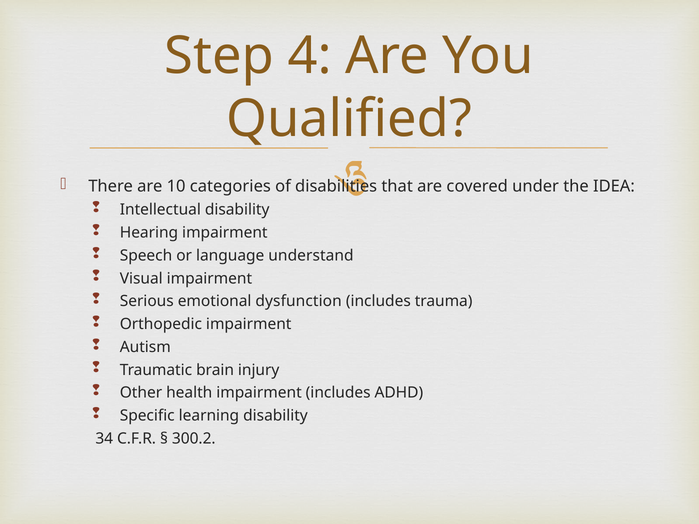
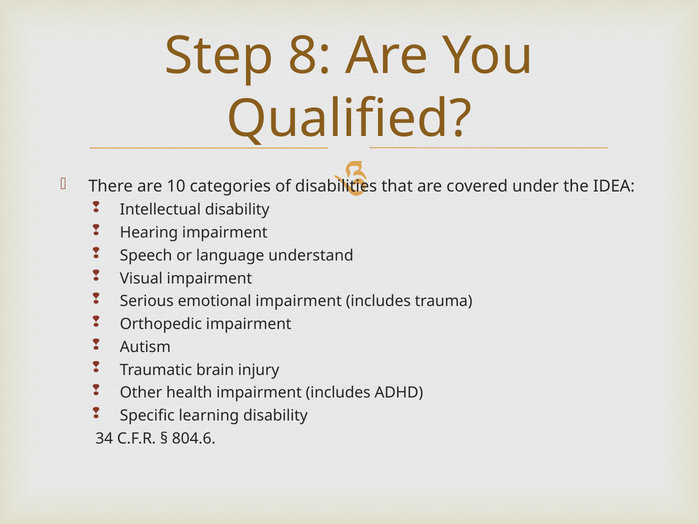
4: 4 -> 8
emotional dysfunction: dysfunction -> impairment
300.2: 300.2 -> 804.6
